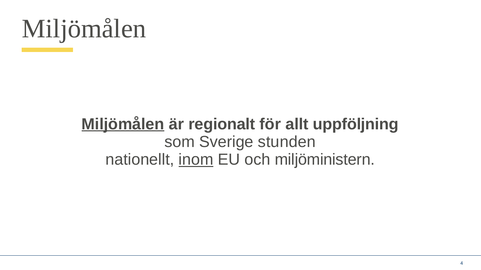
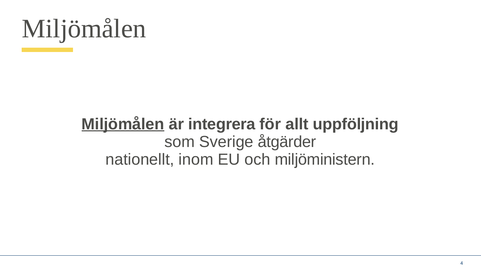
regionalt: regionalt -> integrera
stunden: stunden -> åtgärder
inom underline: present -> none
